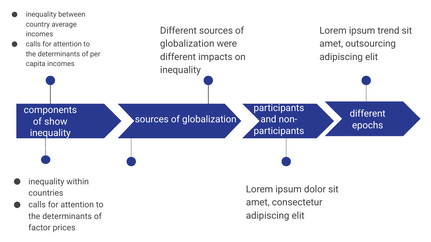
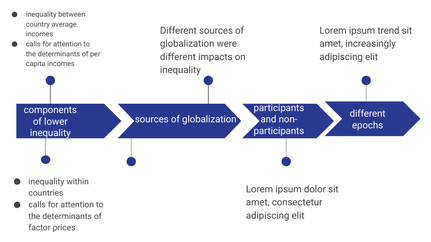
outsourcing: outsourcing -> increasingly
show: show -> lower
